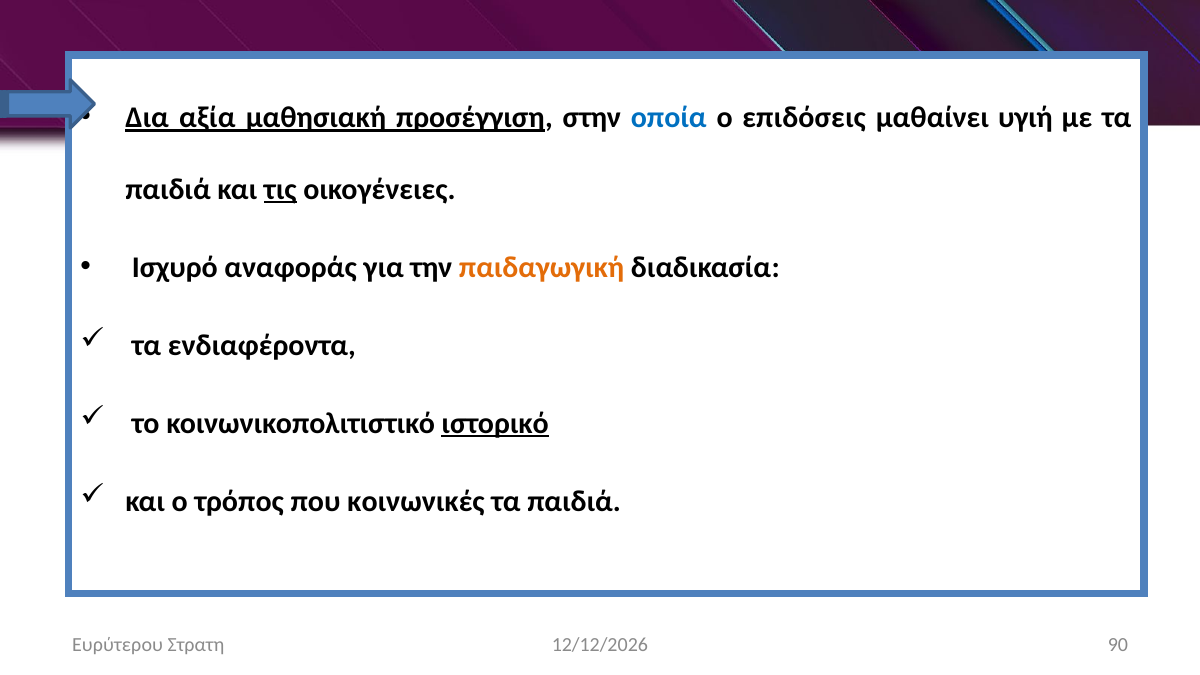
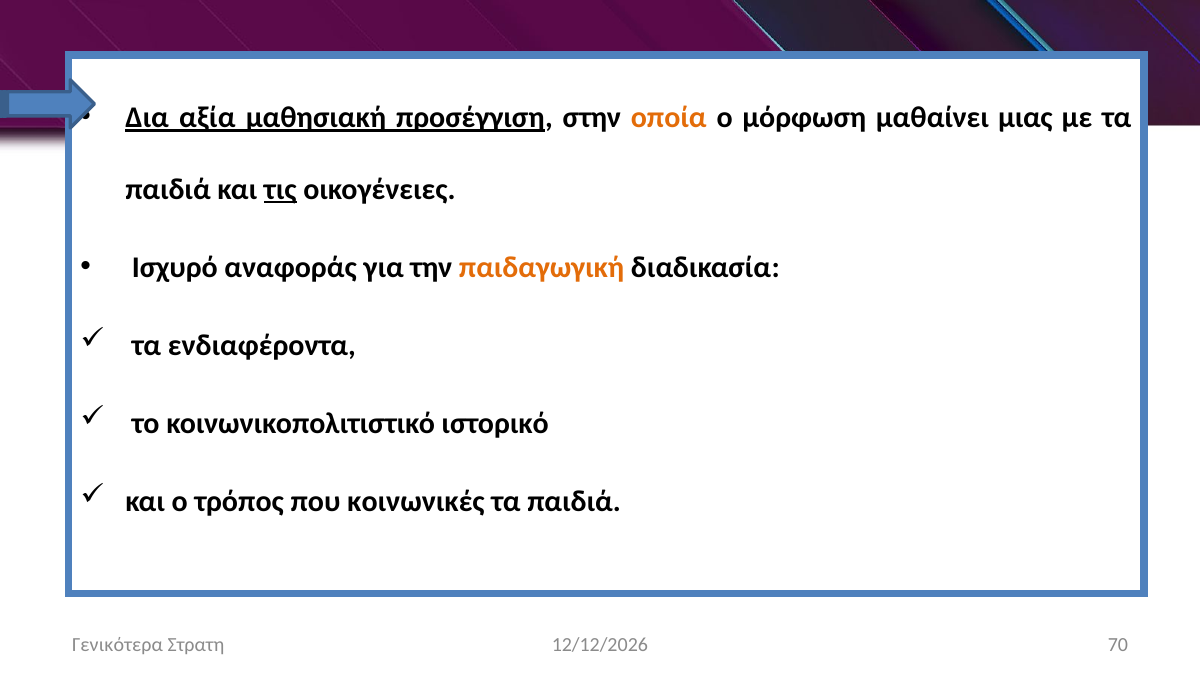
οποία colour: blue -> orange
επιδόσεις: επιδόσεις -> μόρφωση
υγιή: υγιή -> μιας
ιστορικό underline: present -> none
Ευρύτερου: Ευρύτερου -> Γενικότερα
90: 90 -> 70
